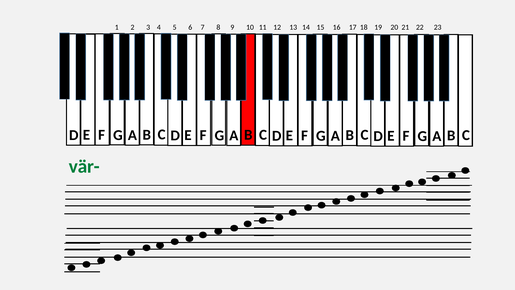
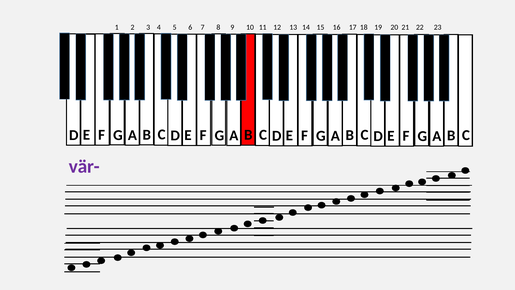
vär- colour: green -> purple
